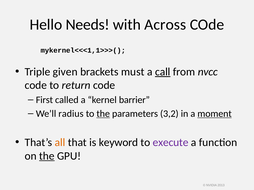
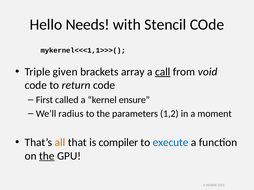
Across: Across -> Stencil
must: must -> array
nvcc: nvcc -> void
barrier: barrier -> ensure
the at (103, 114) underline: present -> none
3,2: 3,2 -> 1,2
moment underline: present -> none
keyword: keyword -> compiler
execute colour: purple -> blue
